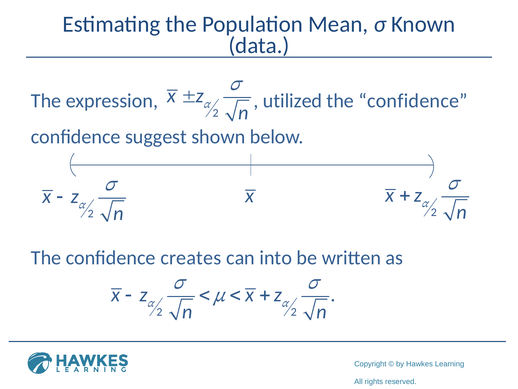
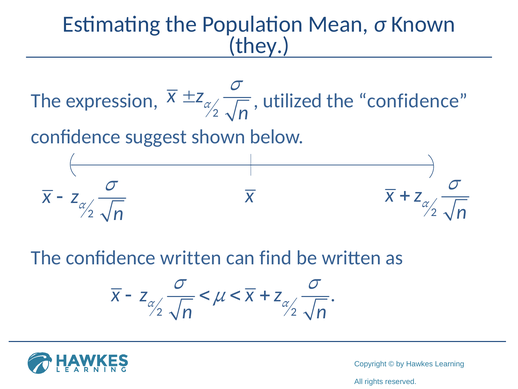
data: data -> they
confidence creates: creates -> written
into: into -> find
